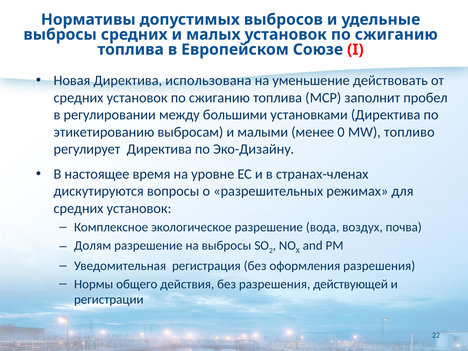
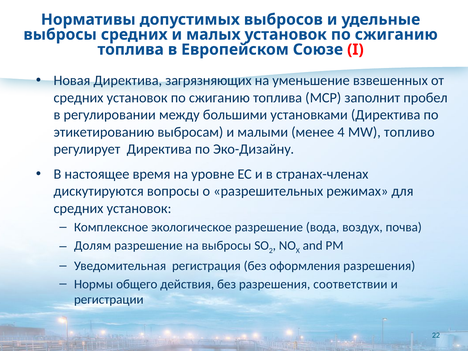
использована: использована -> загрязняющих
действовать: действовать -> взвешенных
0: 0 -> 4
действующей: действующей -> соответствии
